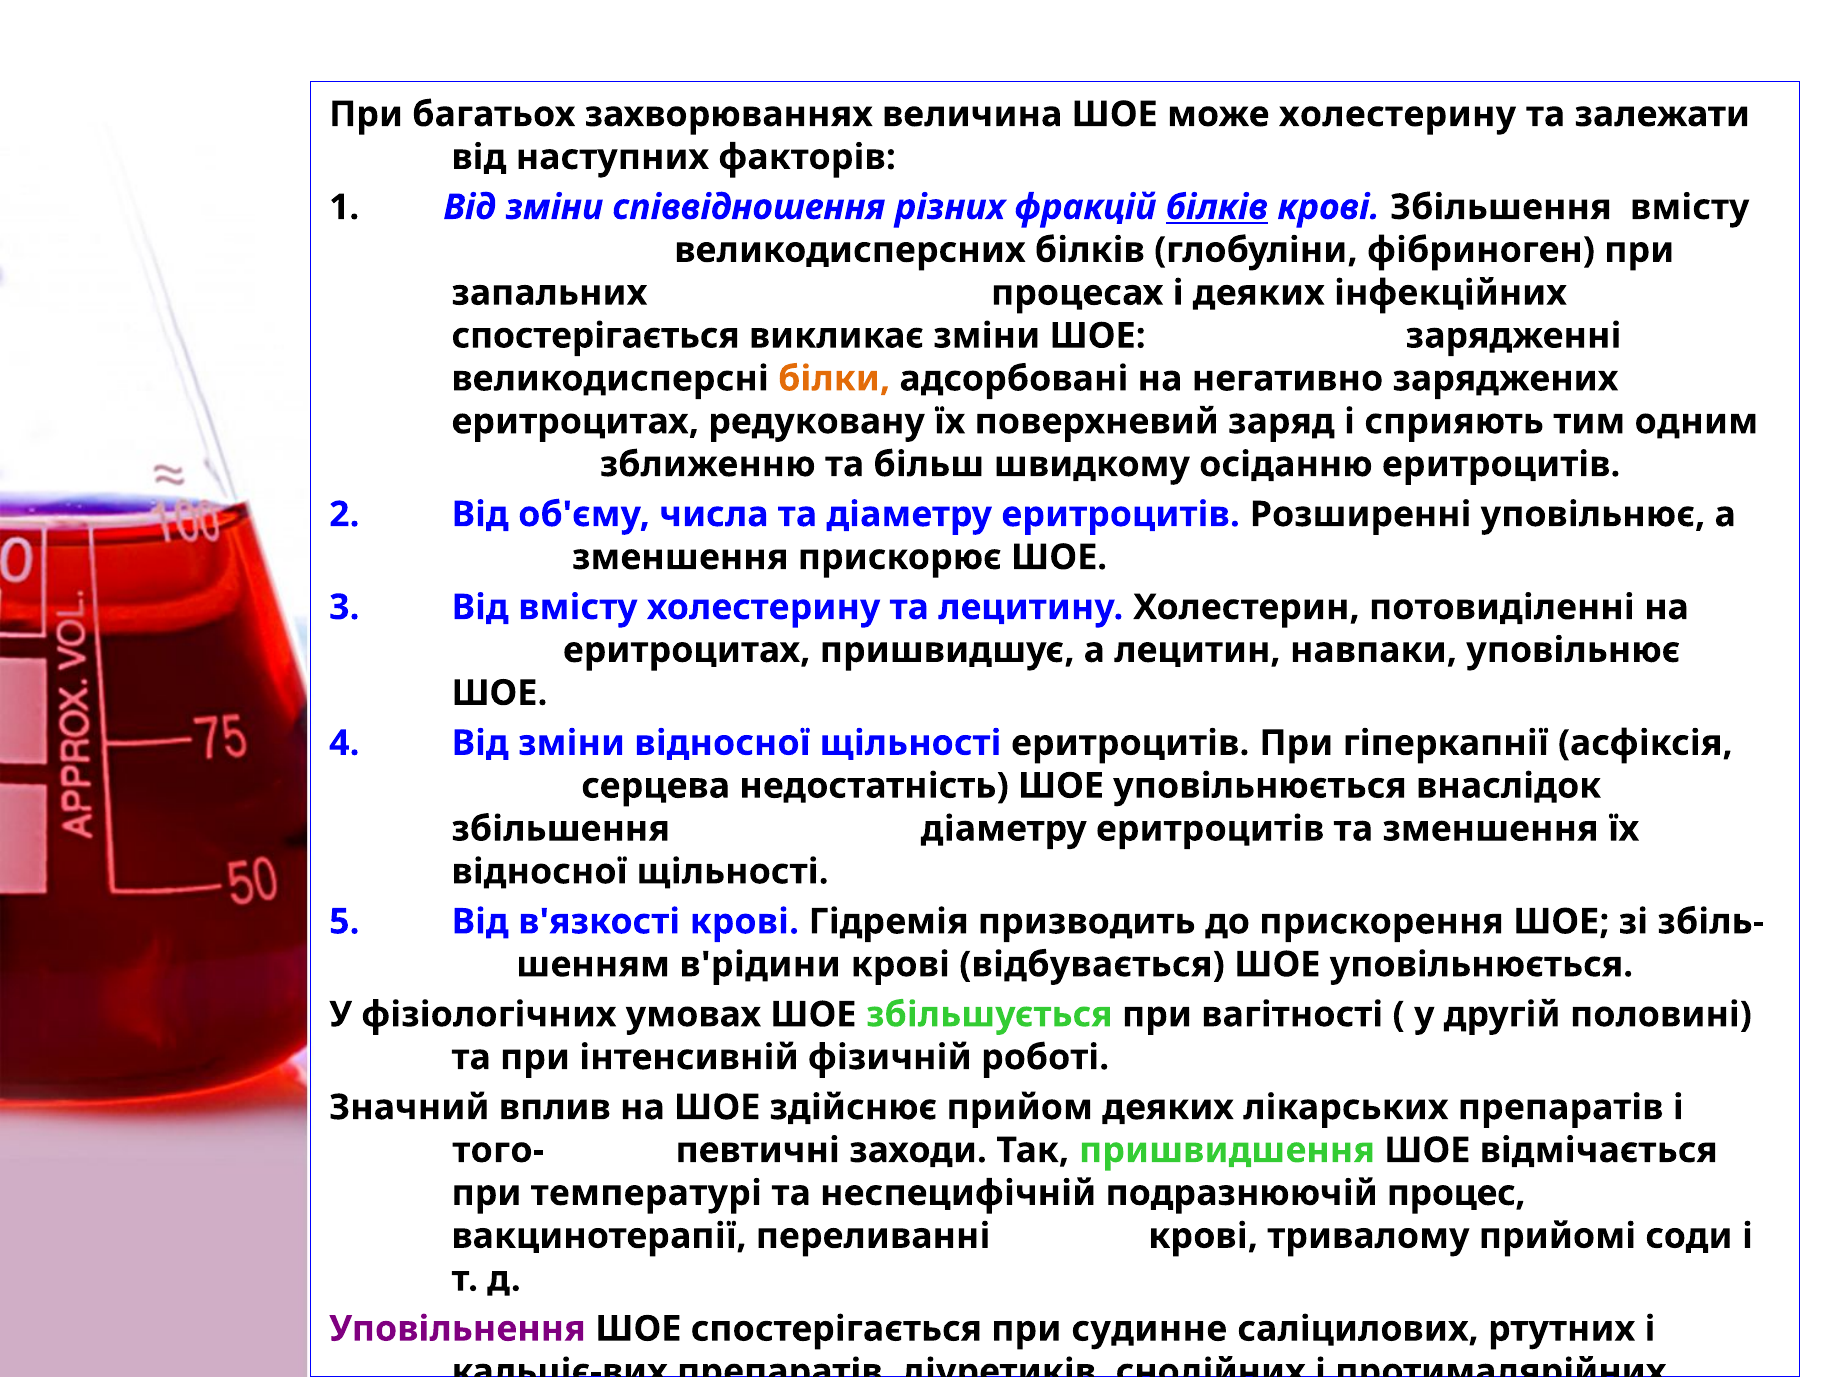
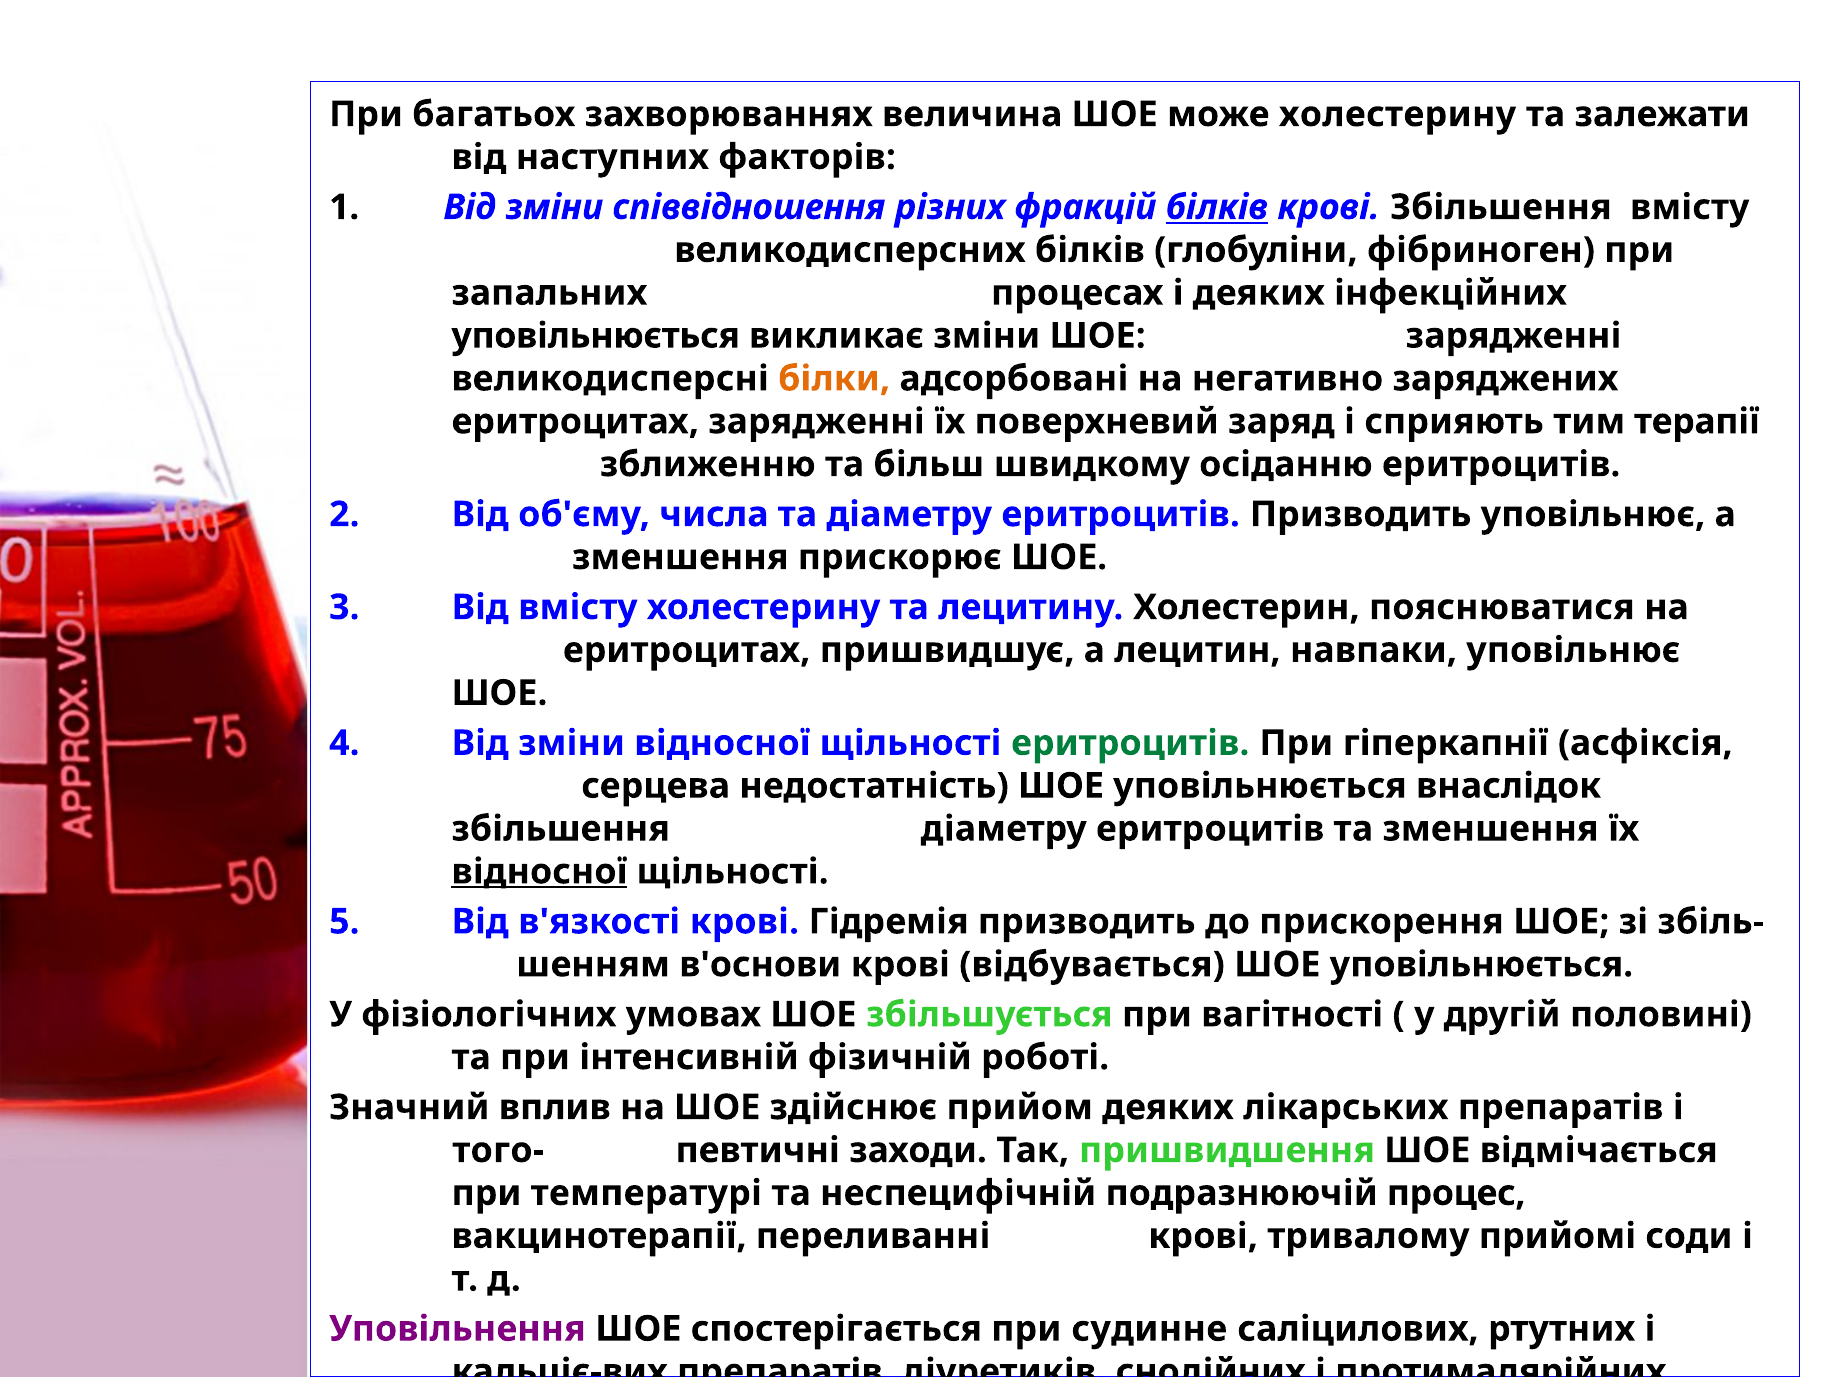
спостерігається at (596, 336): спостерігається -> уповільнюється
еритроцитах редуковану: редуковану -> зарядженні
одним: одним -> терапії
еритроцитів Розширенні: Розширенні -> Призводить
потовиділенні: потовиділенні -> пояснюватися
еритроцитів at (1130, 743) colour: black -> green
відносної at (539, 872) underline: none -> present
в'рідини: в'рідини -> в'основи
